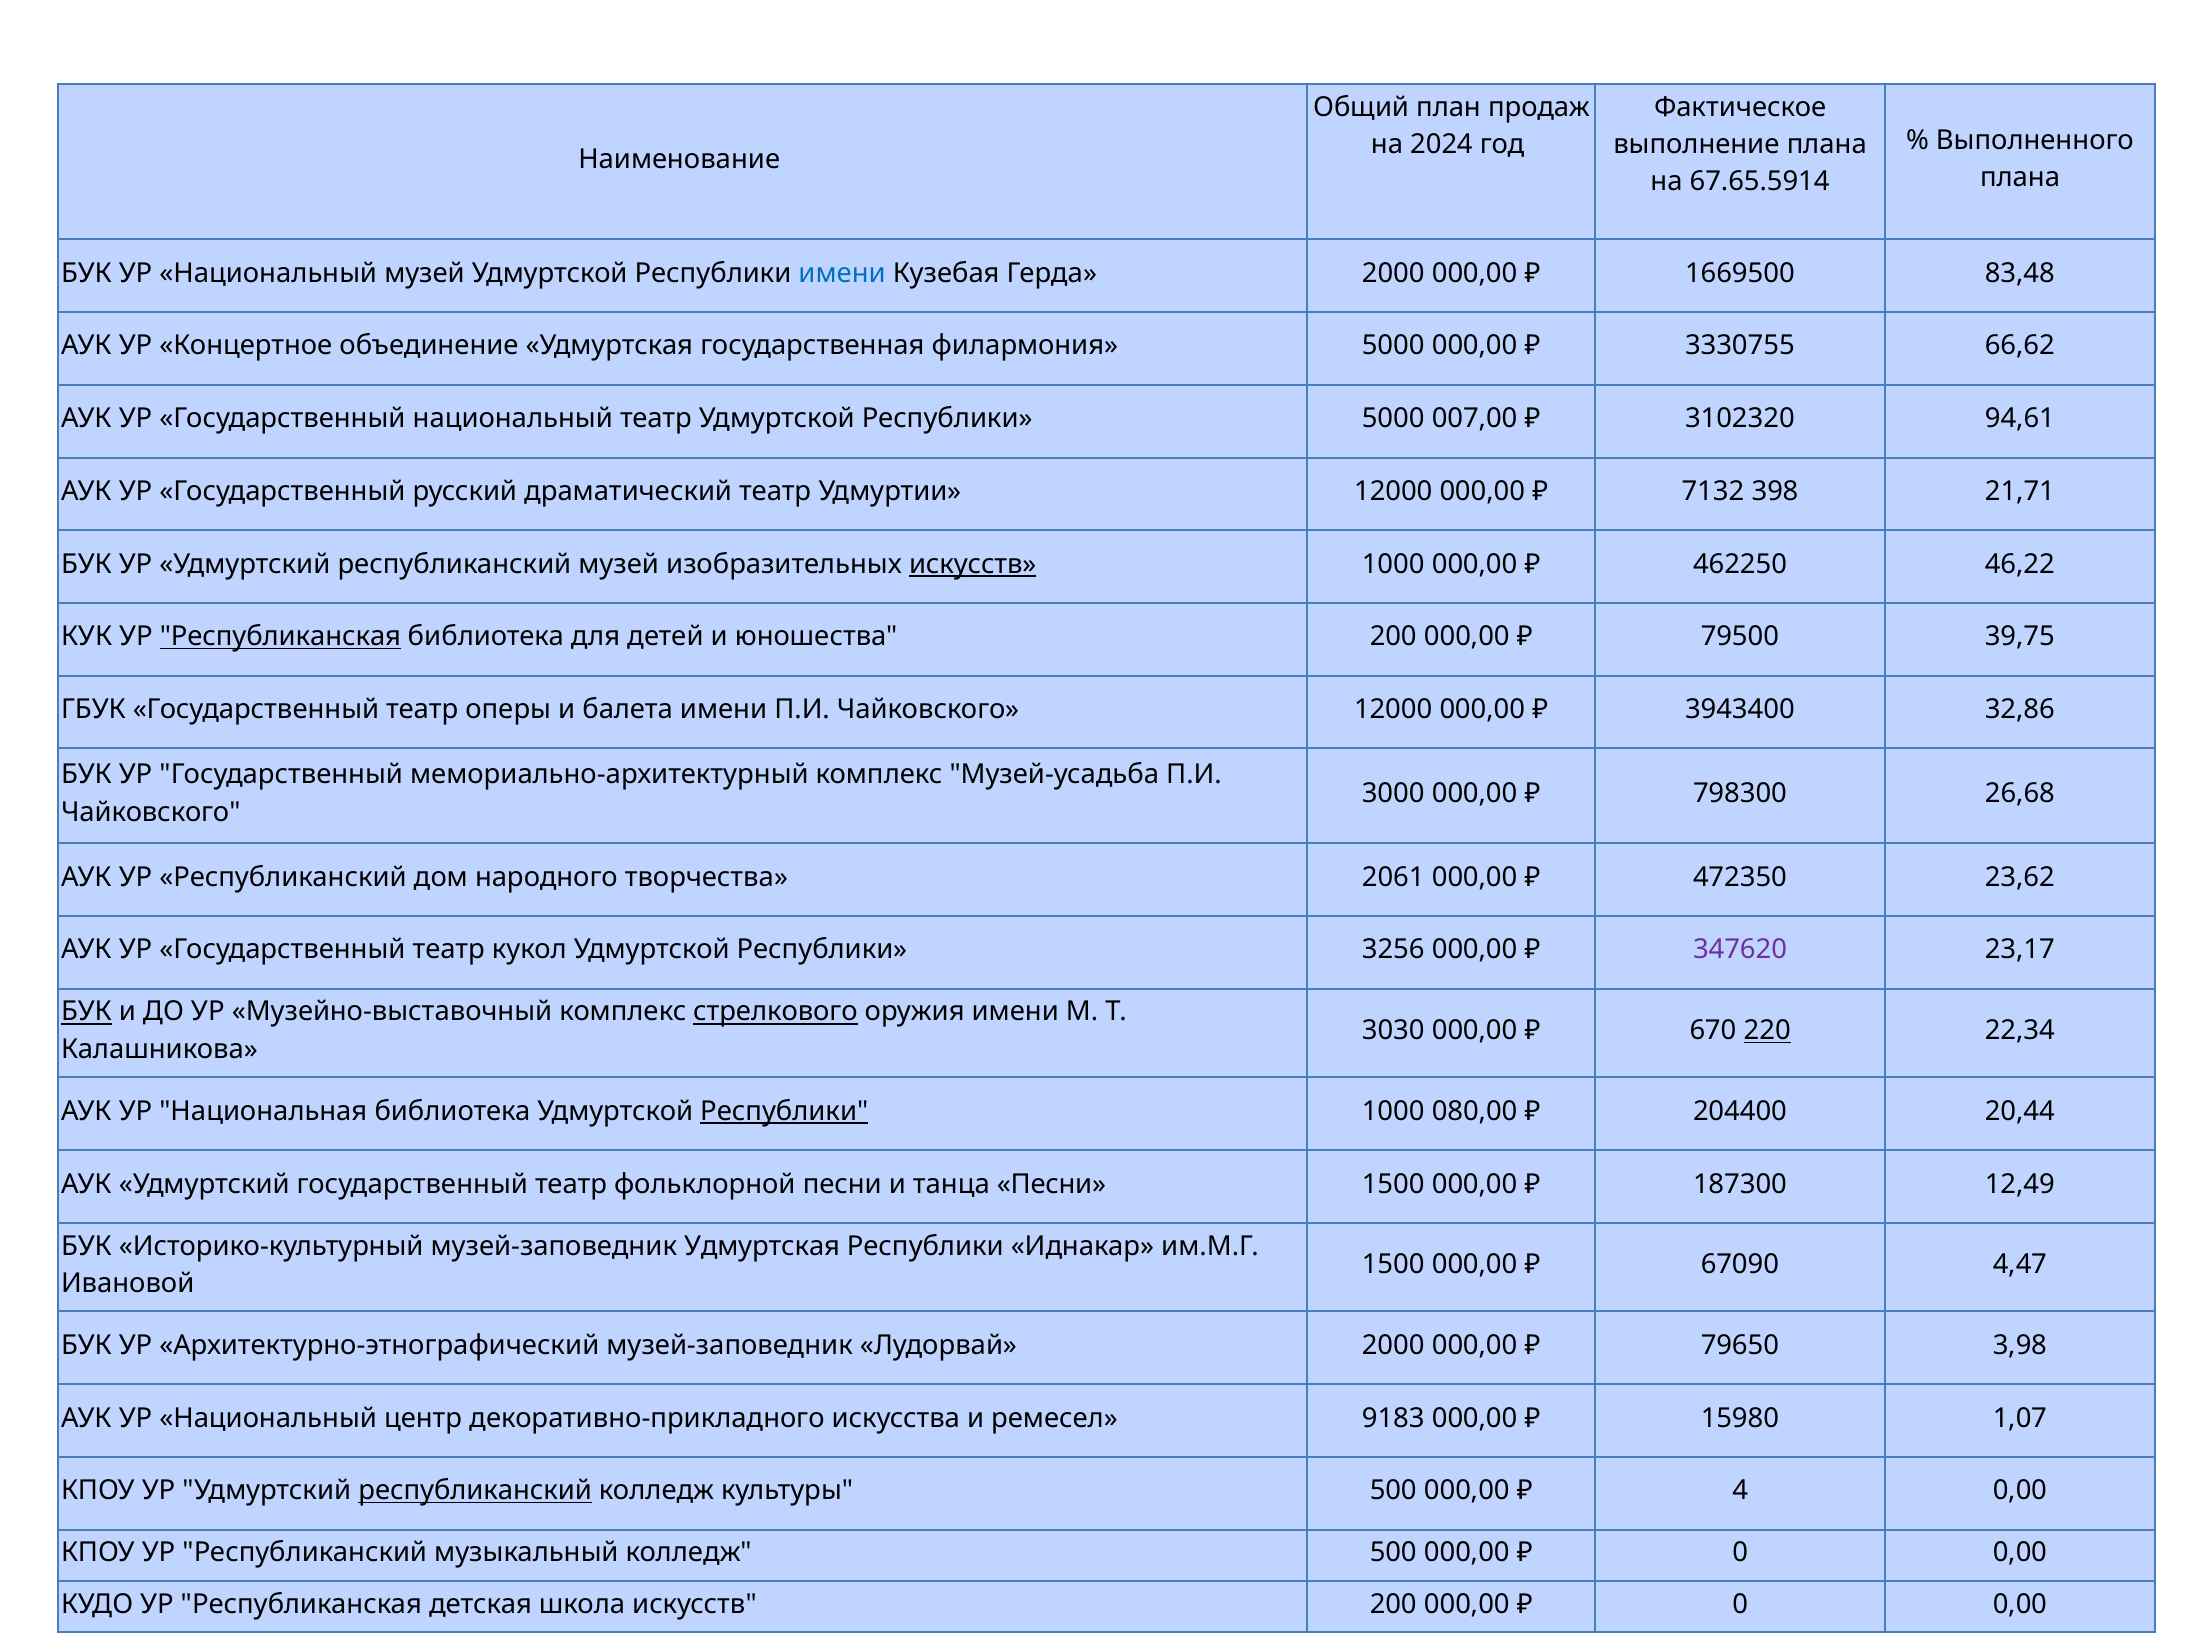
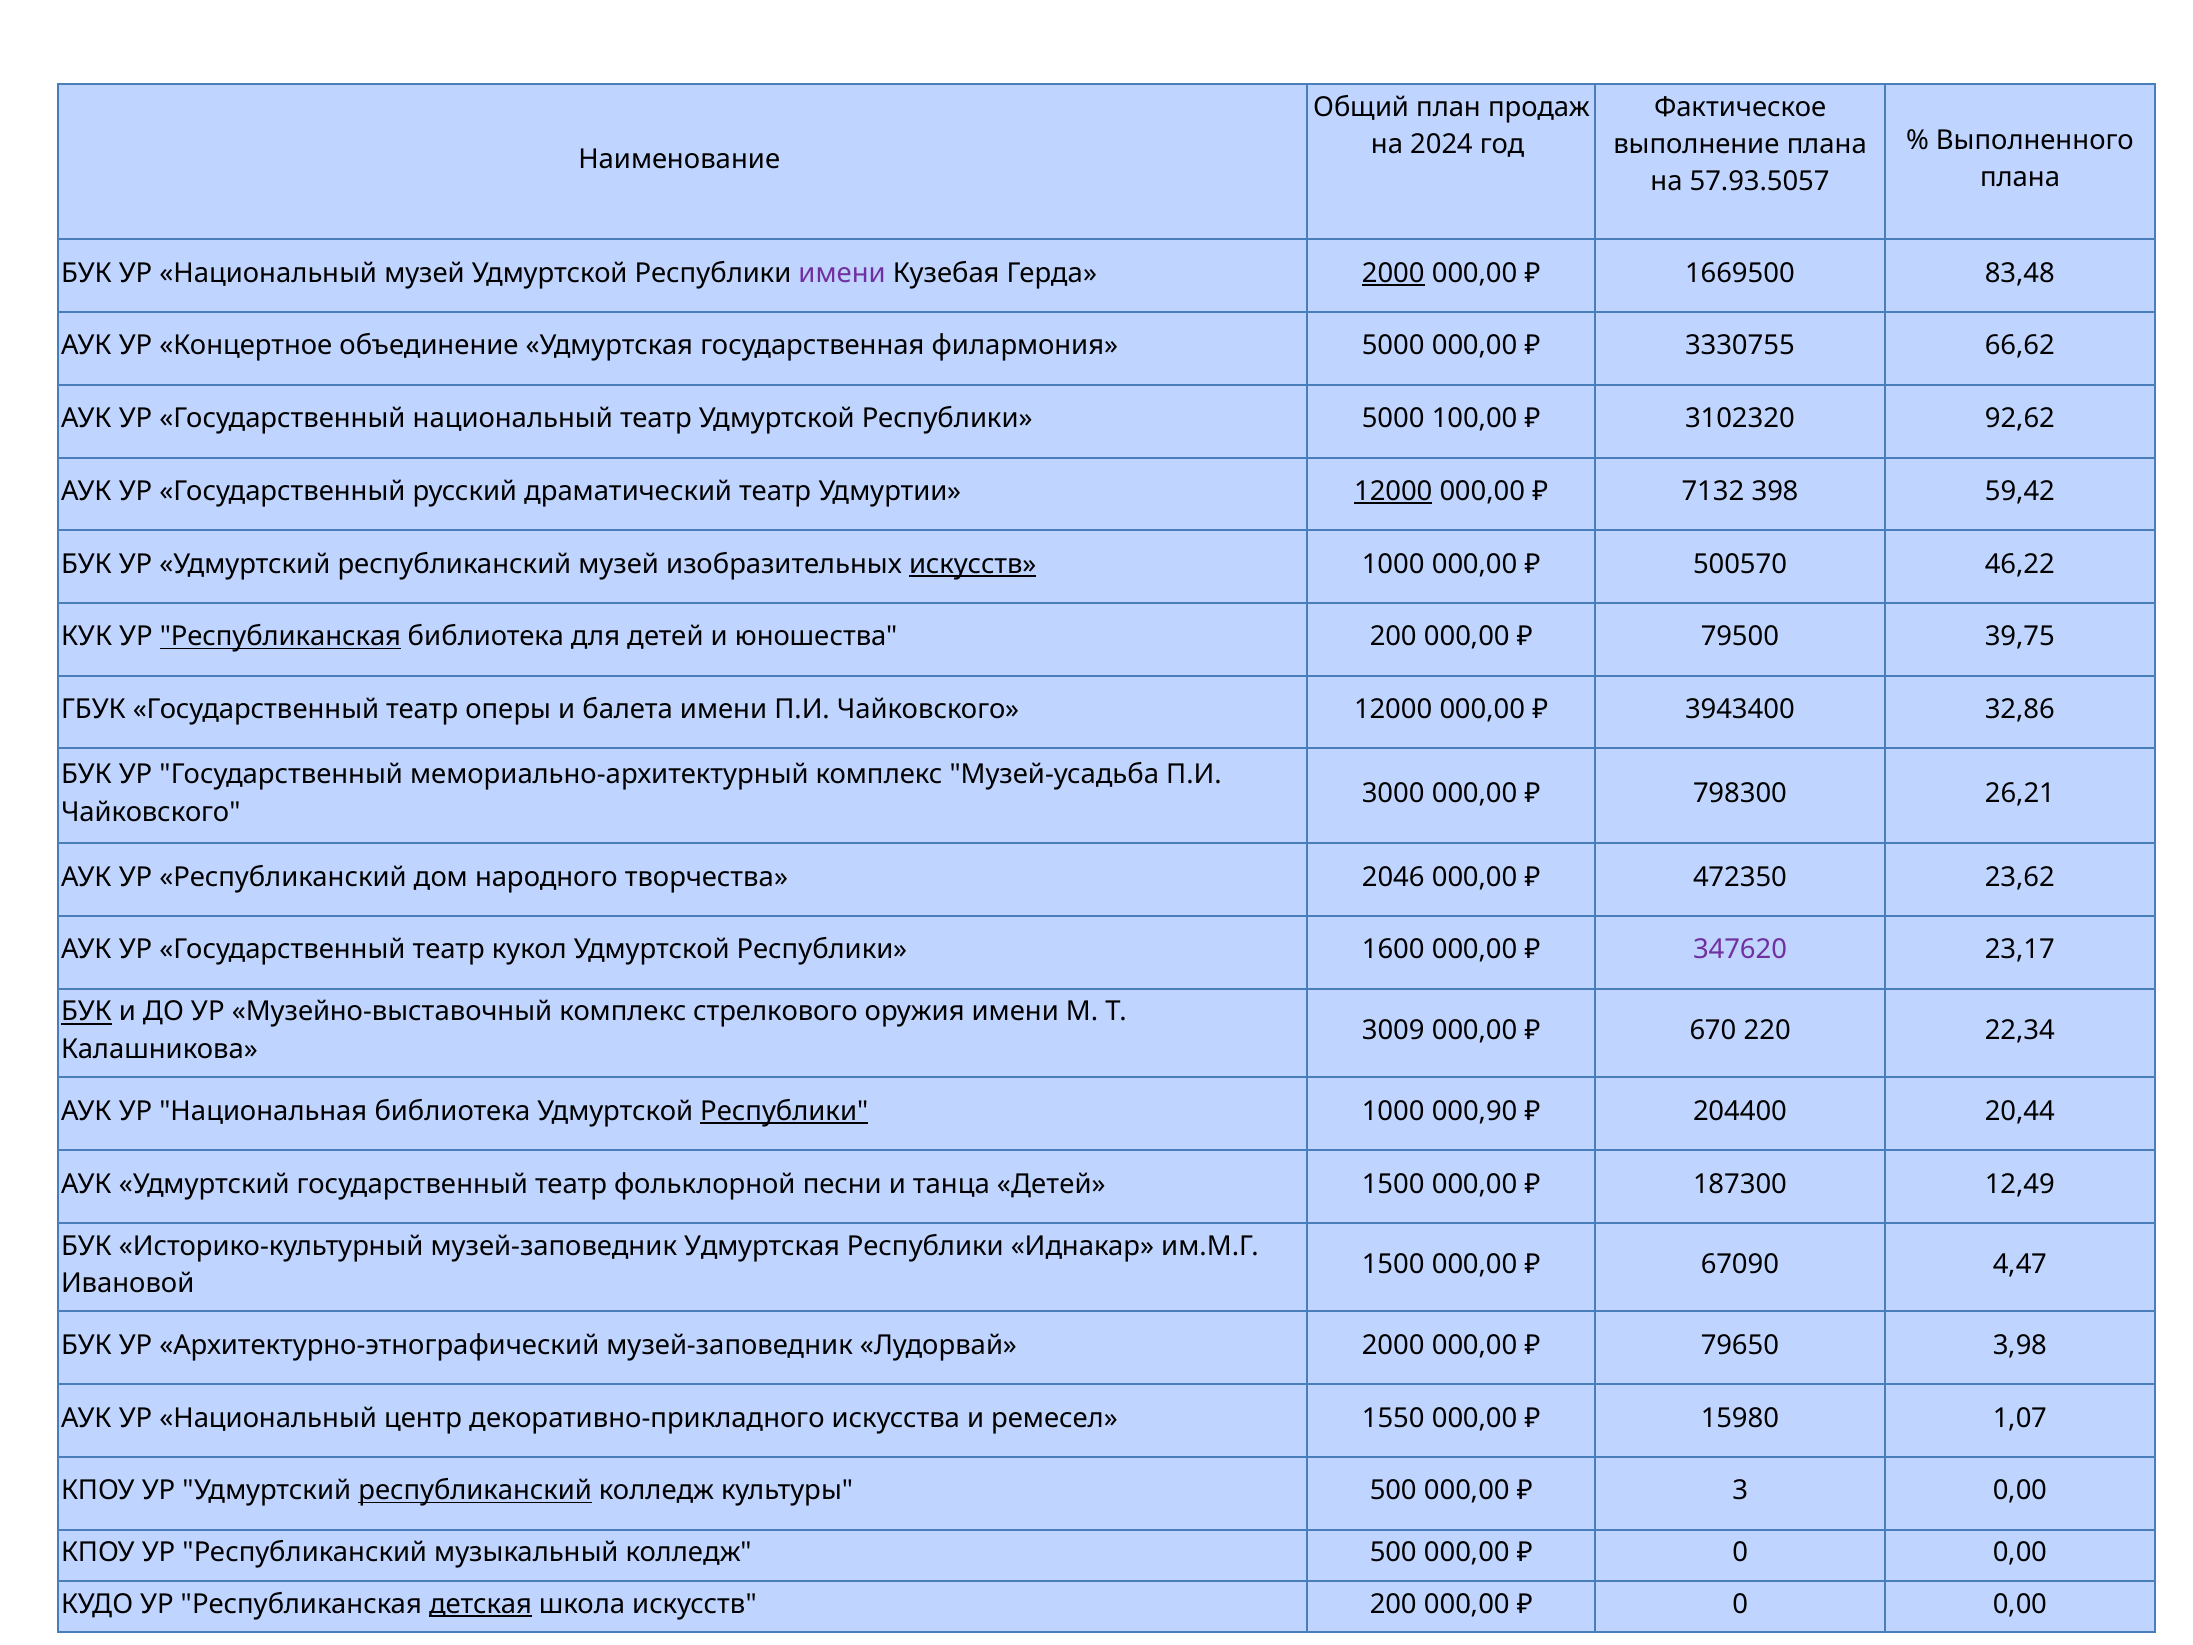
67.65.5914: 67.65.5914 -> 57.93.5057
имени at (842, 273) colour: blue -> purple
2000 at (1393, 273) underline: none -> present
007,00: 007,00 -> 100,00
94,61: 94,61 -> 92,62
12000 at (1393, 491) underline: none -> present
21,71: 21,71 -> 59,42
462250: 462250 -> 500570
26,68: 26,68 -> 26,21
2061: 2061 -> 2046
3256: 3256 -> 1600
стрелкового underline: present -> none
3030: 3030 -> 3009
220 underline: present -> none
080,00: 080,00 -> 000,90
танца Песни: Песни -> Детей
9183: 9183 -> 1550
4: 4 -> 3
детская underline: none -> present
